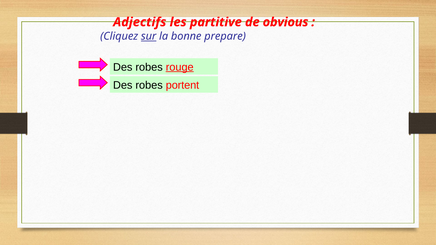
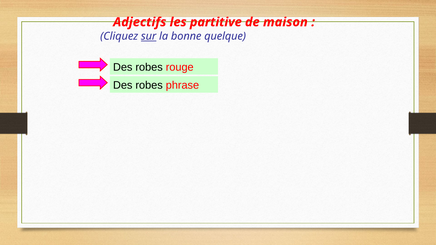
obvious: obvious -> maison
prepare: prepare -> quelque
rouge underline: present -> none
portent: portent -> phrase
